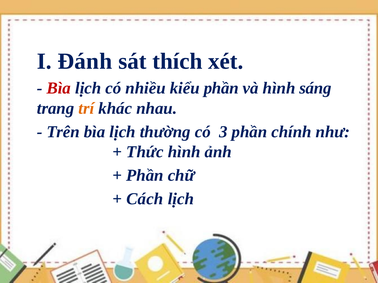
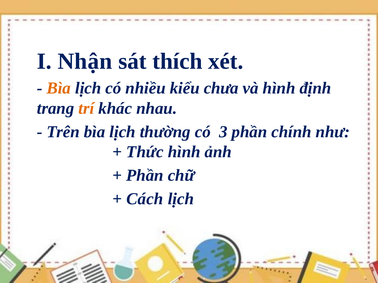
Đánh: Đánh -> Nhận
Bìa at (59, 88) colour: red -> orange
kiểu phần: phần -> chưa
sáng: sáng -> định
